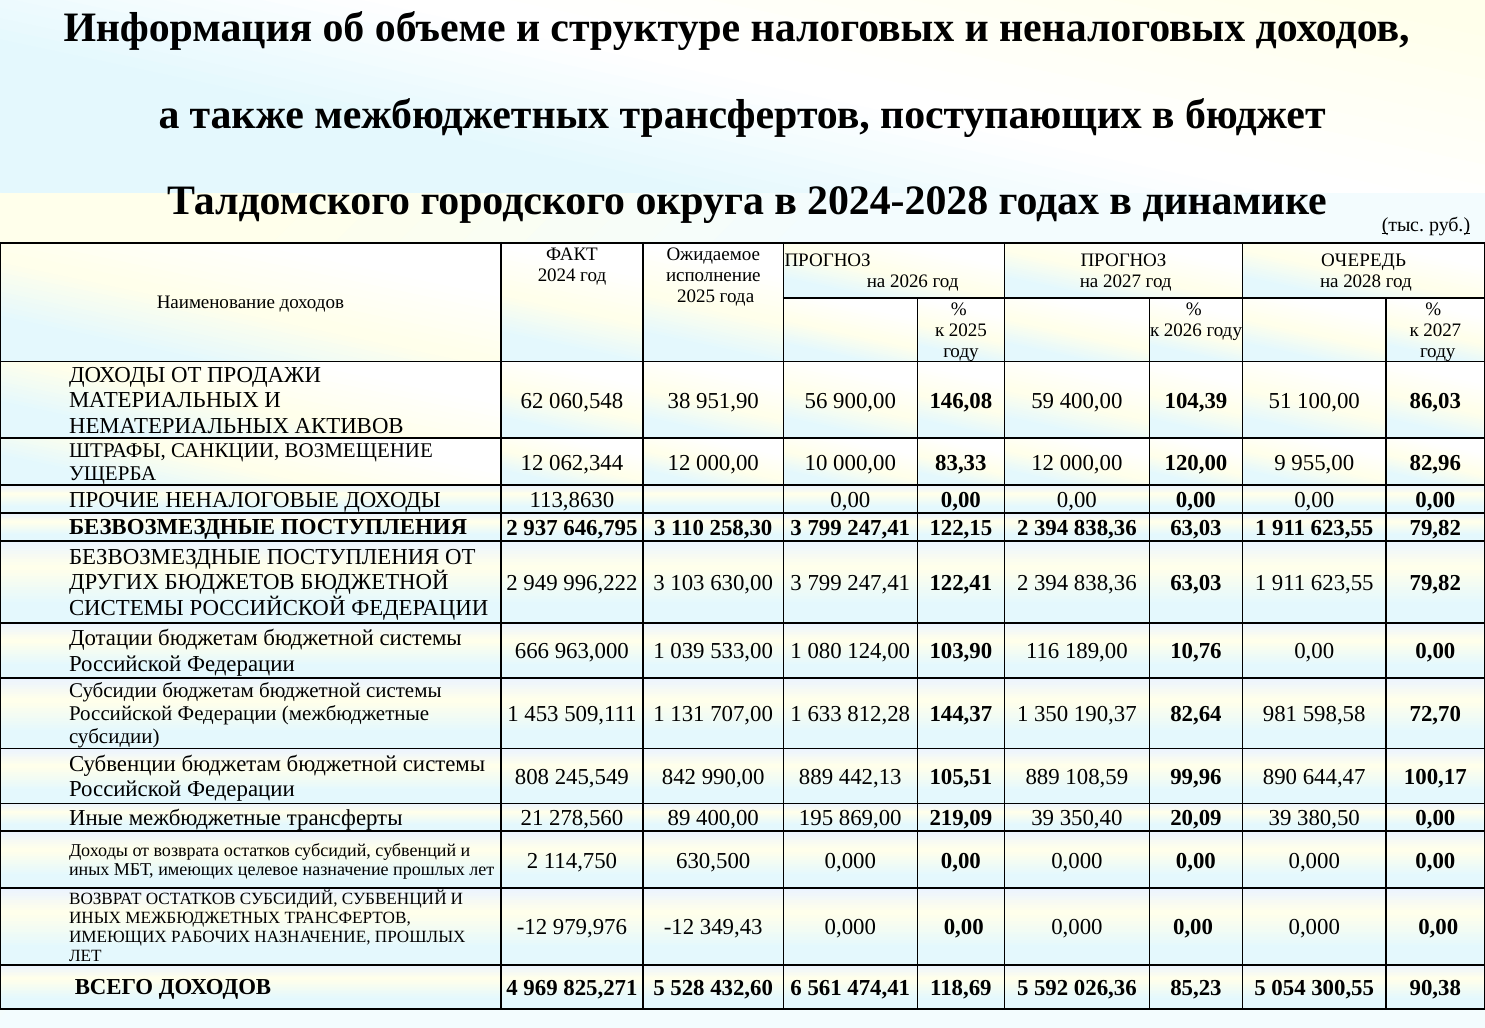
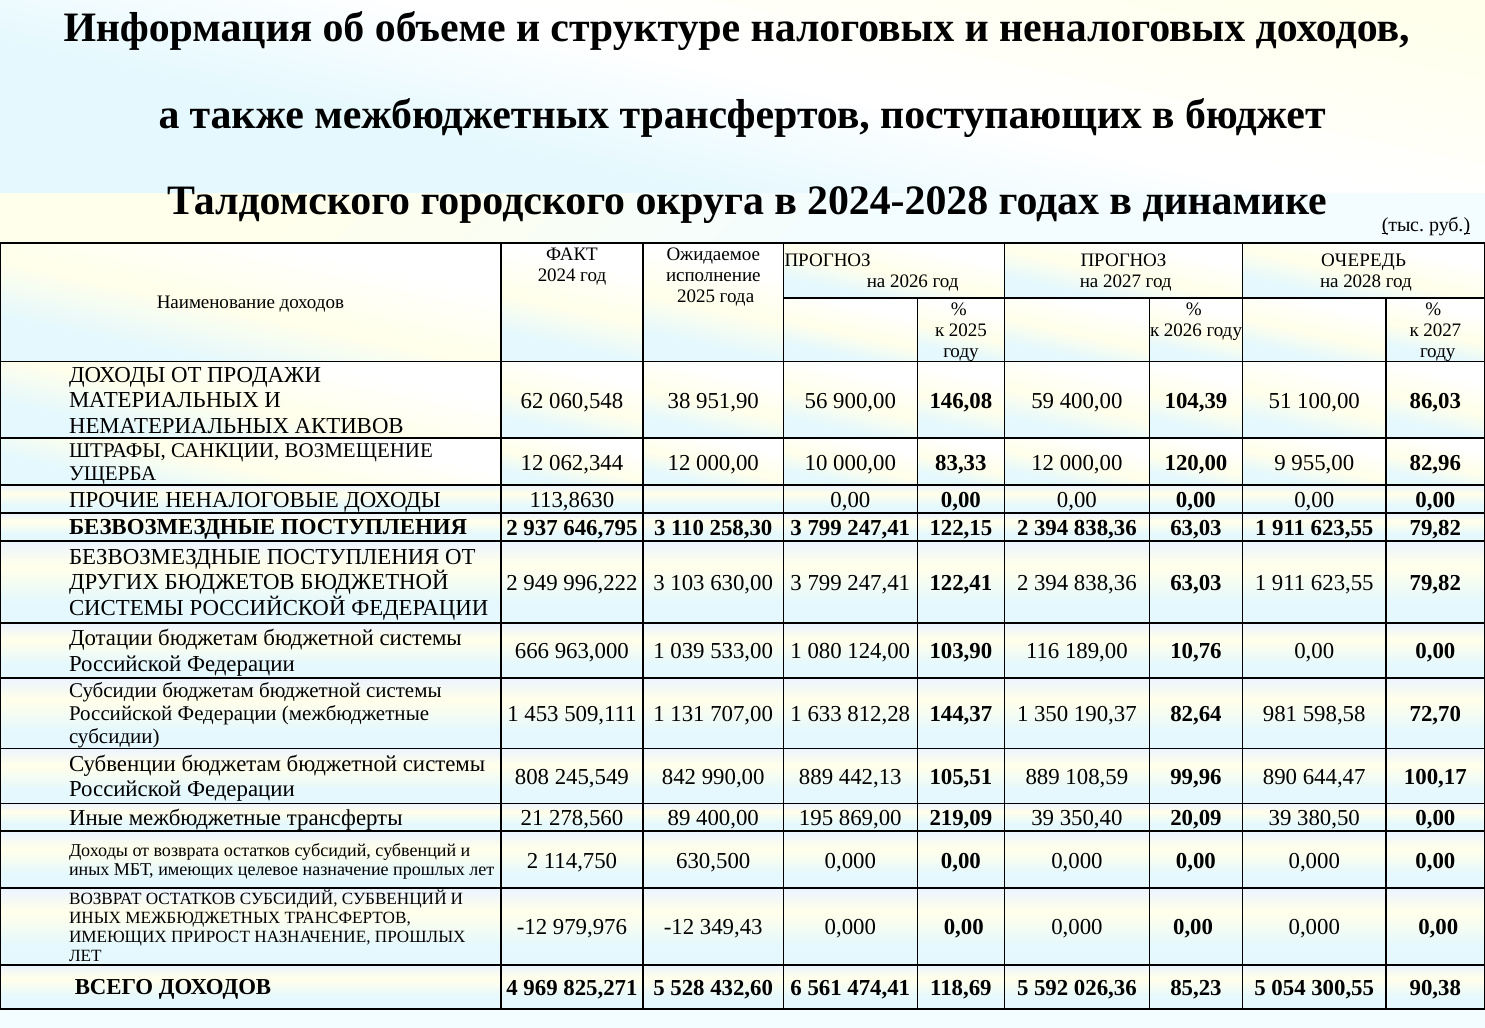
РАБОЧИХ: РАБОЧИХ -> ПРИРОСТ
